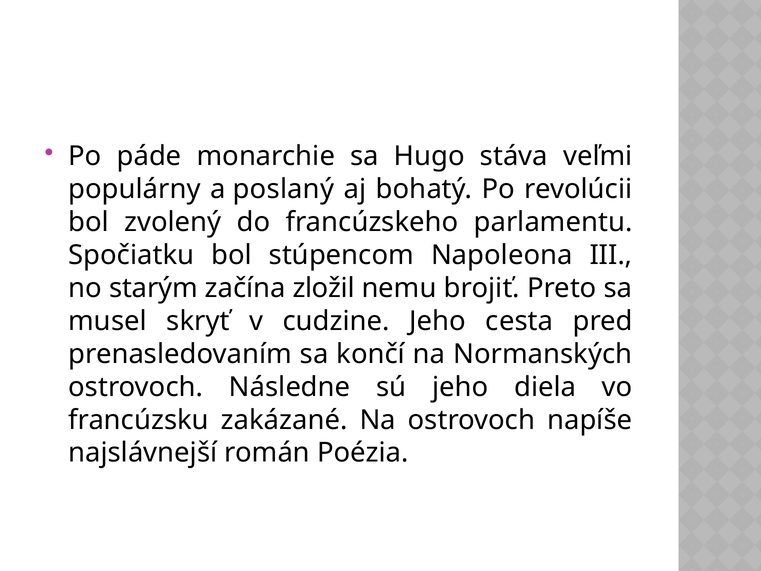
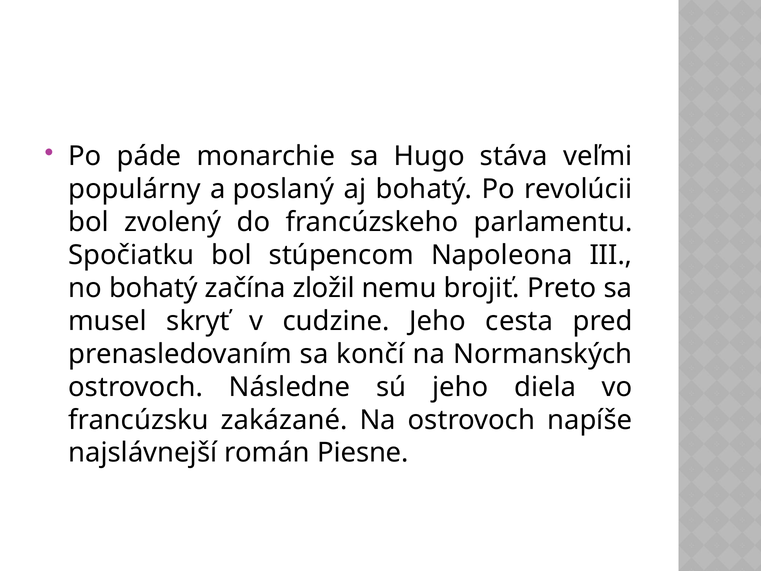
no starým: starým -> bohatý
Poézia: Poézia -> Piesne
